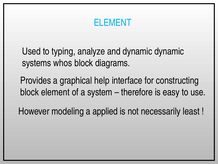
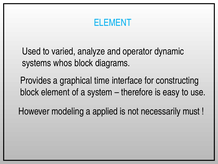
typing: typing -> varied
and dynamic: dynamic -> operator
help: help -> time
least: least -> must
